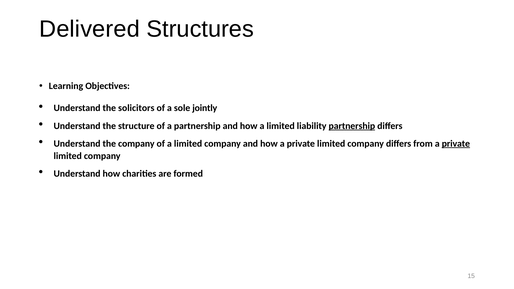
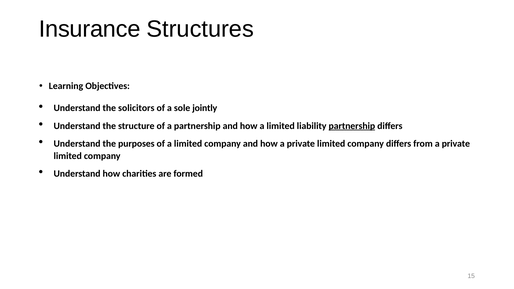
Delivered: Delivered -> Insurance
the company: company -> purposes
private at (456, 144) underline: present -> none
